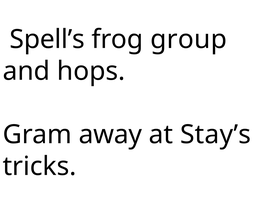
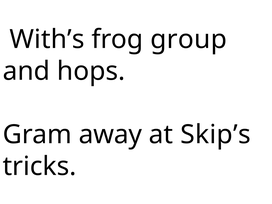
Spell’s: Spell’s -> With’s
Stay’s: Stay’s -> Skip’s
